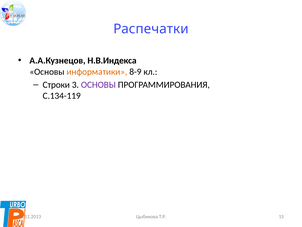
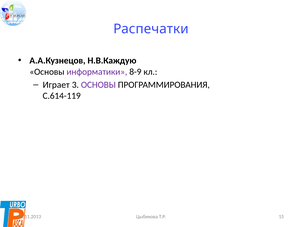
Н.В.Индекса: Н.В.Индекса -> Н.В.Каждую
информатики colour: orange -> purple
Строки: Строки -> Играет
С.134-119: С.134-119 -> С.614-119
